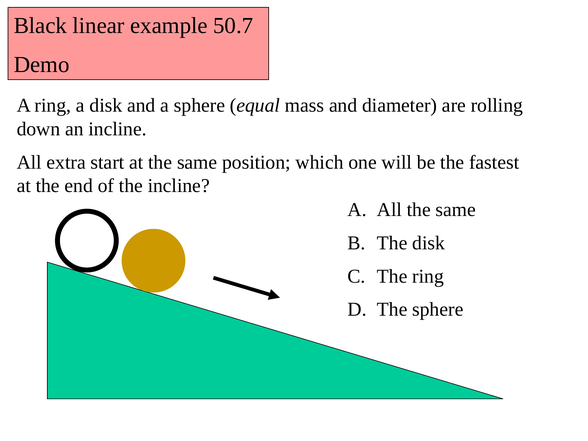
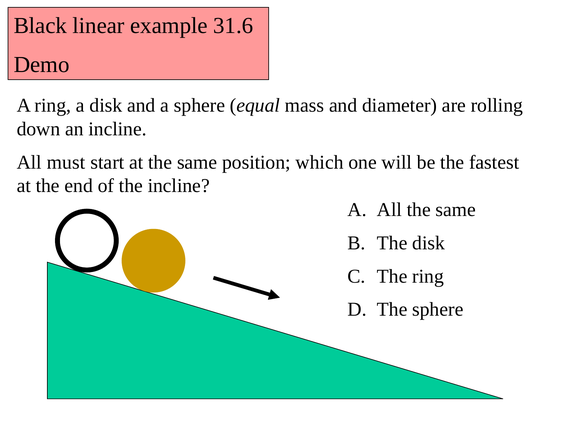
50.7: 50.7 -> 31.6
extra: extra -> must
